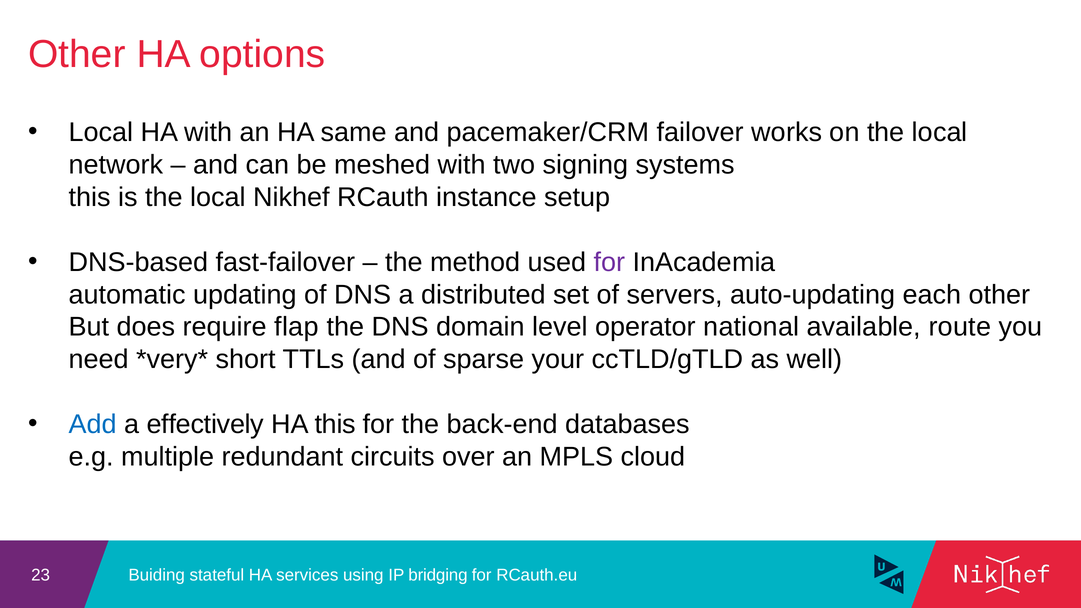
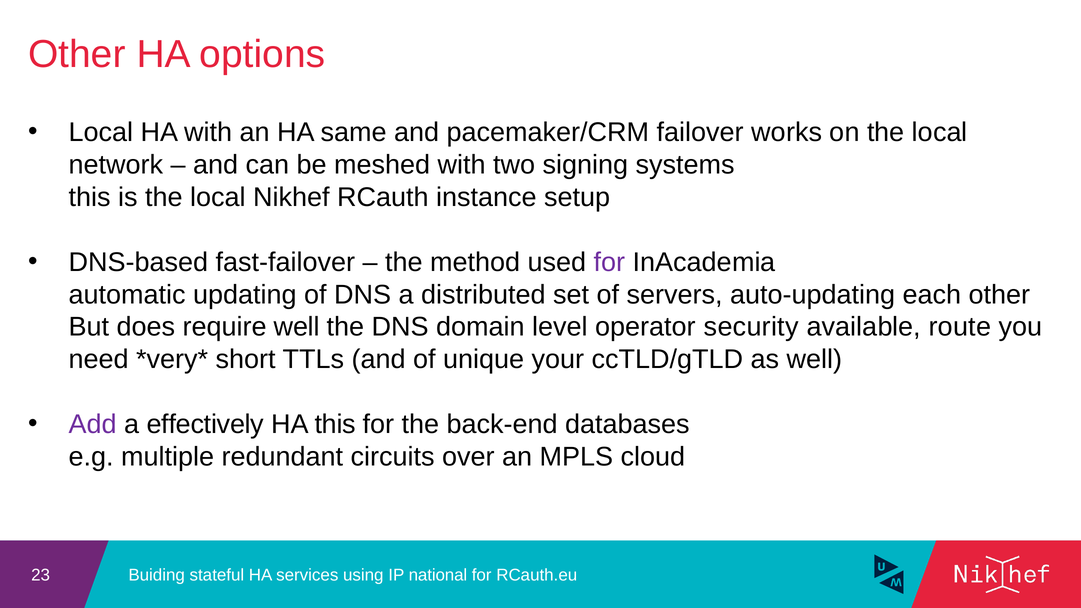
require flap: flap -> well
national: national -> security
sparse: sparse -> unique
Add colour: blue -> purple
bridging: bridging -> national
